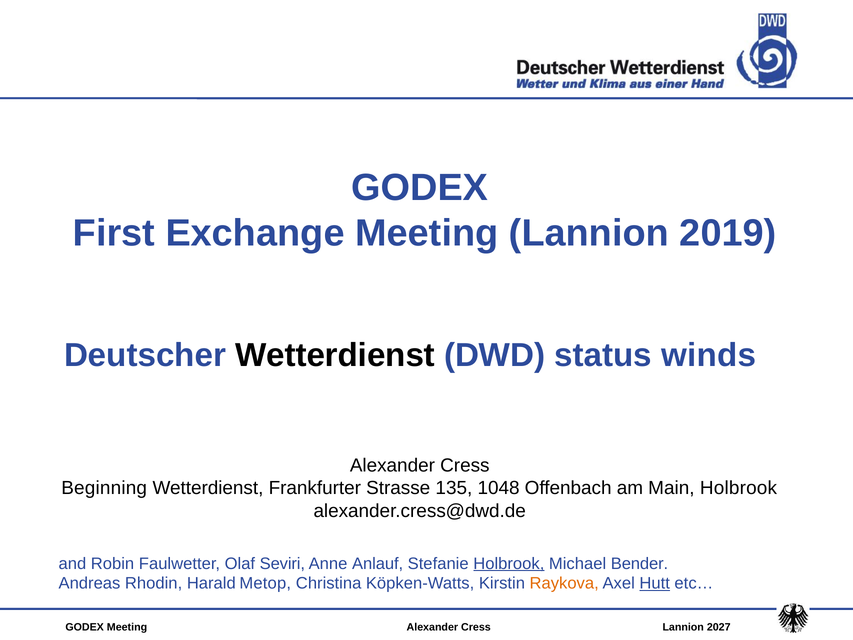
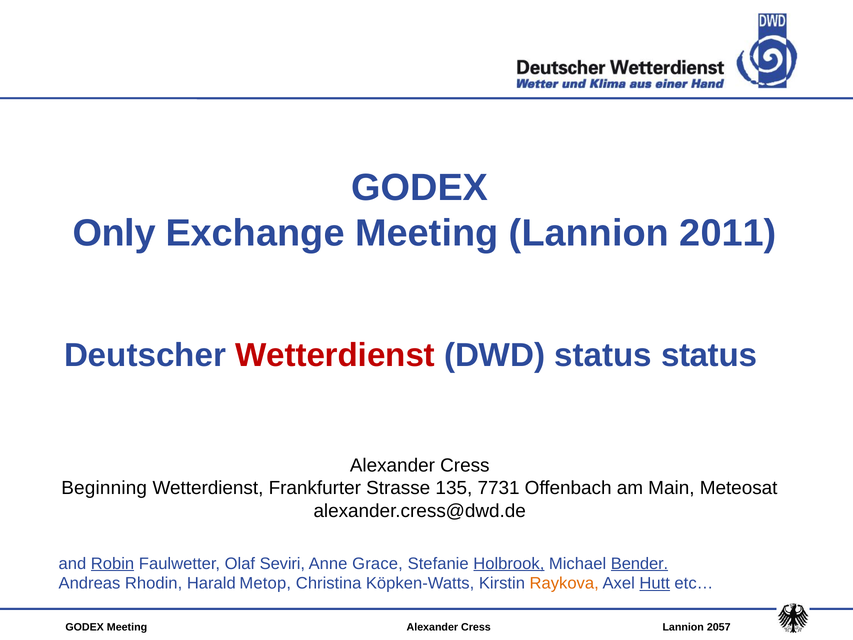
First: First -> Only
2019: 2019 -> 2011
Wetterdienst at (335, 355) colour: black -> red
status winds: winds -> status
1048: 1048 -> 7731
Main Holbrook: Holbrook -> Meteosat
Robin underline: none -> present
Anlauf: Anlauf -> Grace
Bender underline: none -> present
2027: 2027 -> 2057
